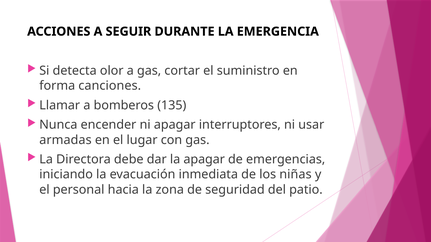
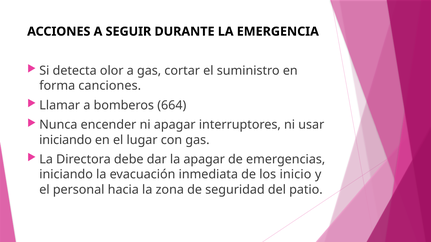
135: 135 -> 664
armadas at (65, 140): armadas -> iniciando
niñas: niñas -> inicio
